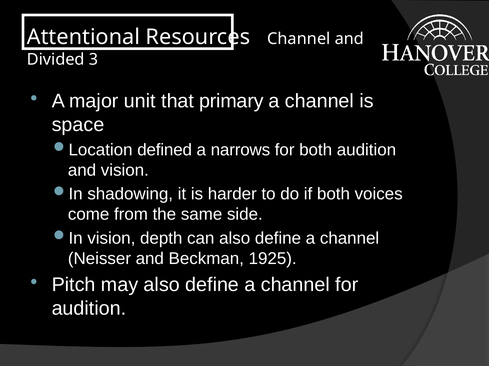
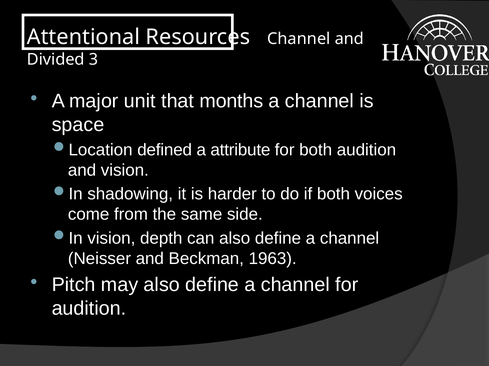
primary: primary -> months
narrows: narrows -> attribute
1925: 1925 -> 1963
